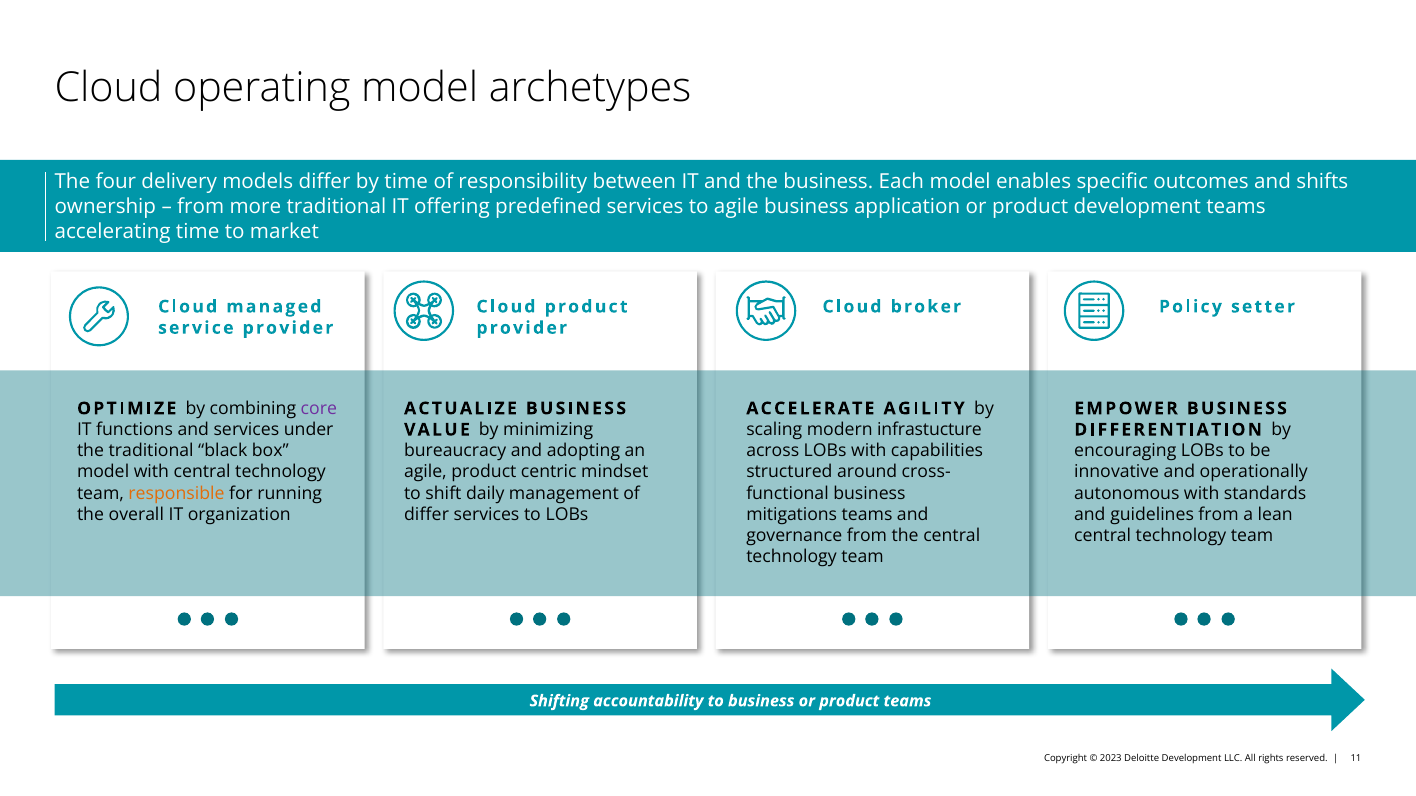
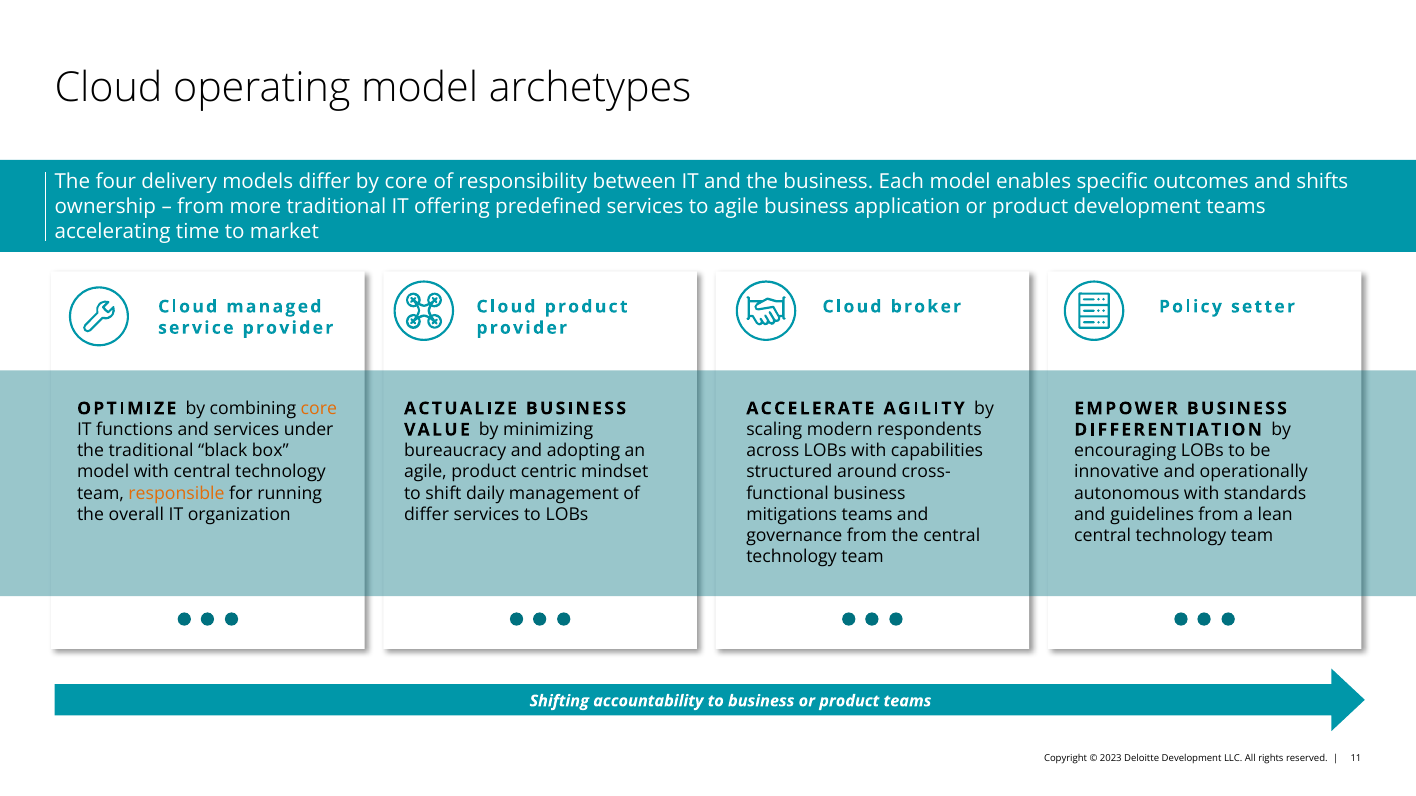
by time: time -> core
core at (319, 409) colour: purple -> orange
infrastucture: infrastucture -> respondents
